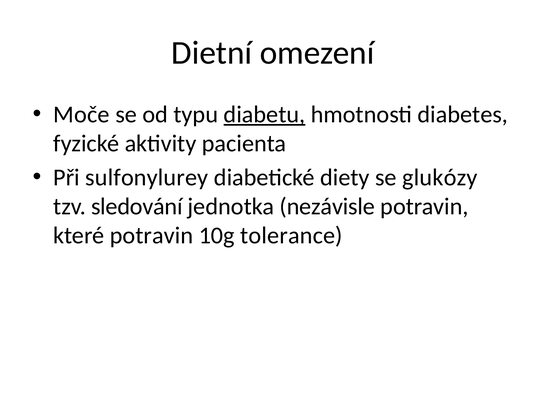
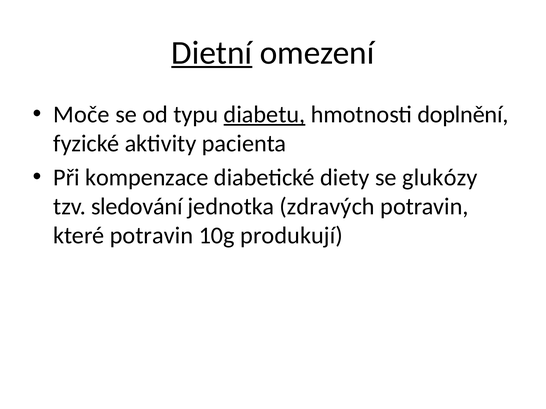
Dietní underline: none -> present
diabetes: diabetes -> doplnění
sulfonylurey: sulfonylurey -> kompenzace
nezávisle: nezávisle -> zdravých
tolerance: tolerance -> produkují
